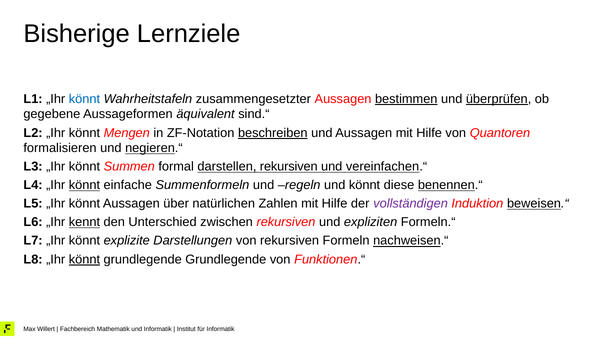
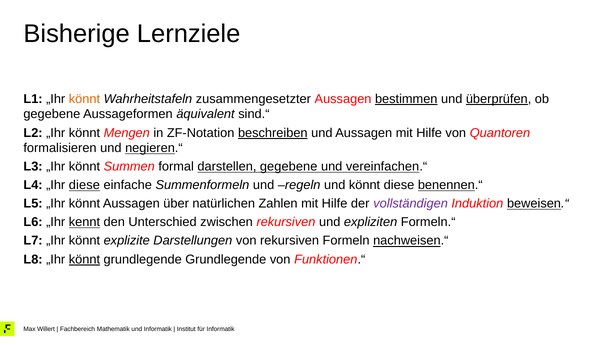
könnt at (84, 99) colour: blue -> orange
darstellen rekursiven: rekursiven -> gegebene
L4 „Ihr könnt: könnt -> diese
